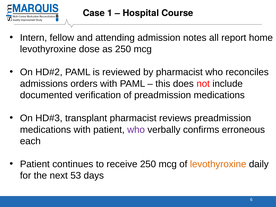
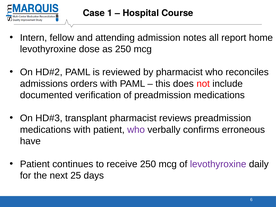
each: each -> have
levothyroxine at (218, 164) colour: orange -> purple
53: 53 -> 25
